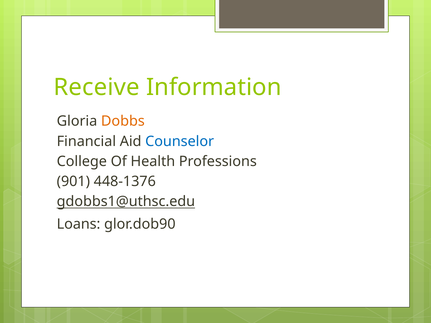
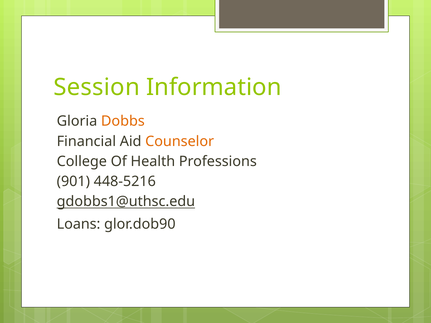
Receive: Receive -> Session
Counselor colour: blue -> orange
448-1376: 448-1376 -> 448-5216
